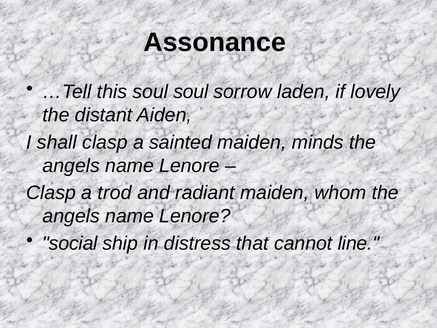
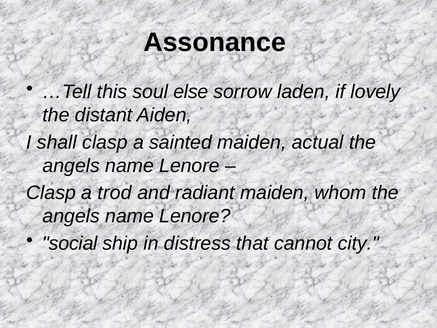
soul soul: soul -> else
minds: minds -> actual
line: line -> city
